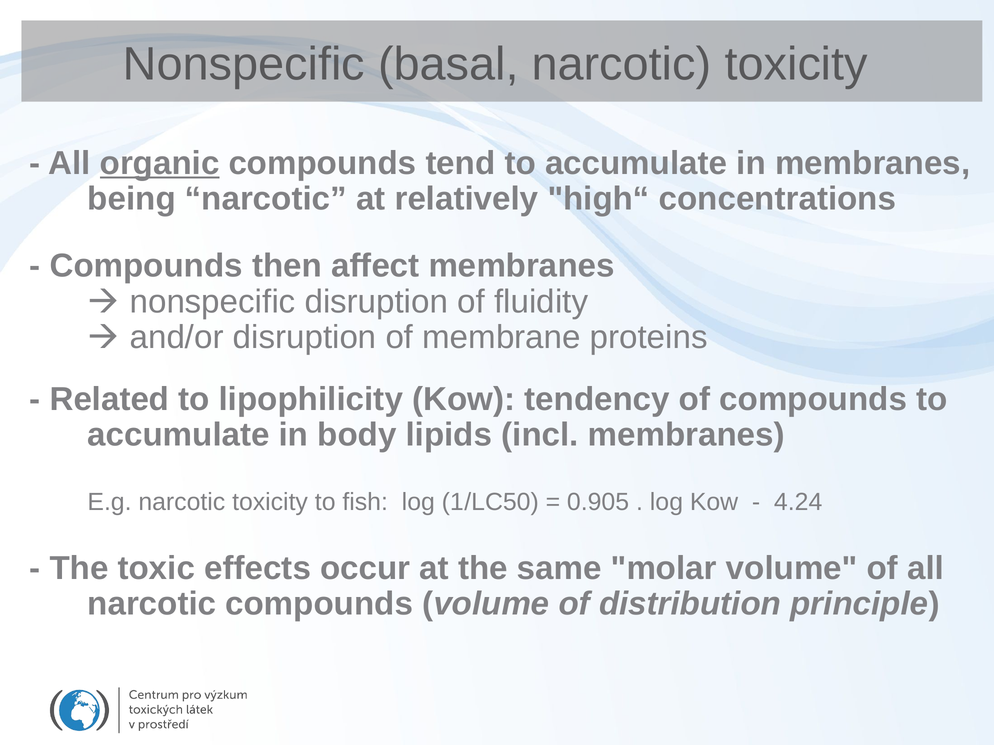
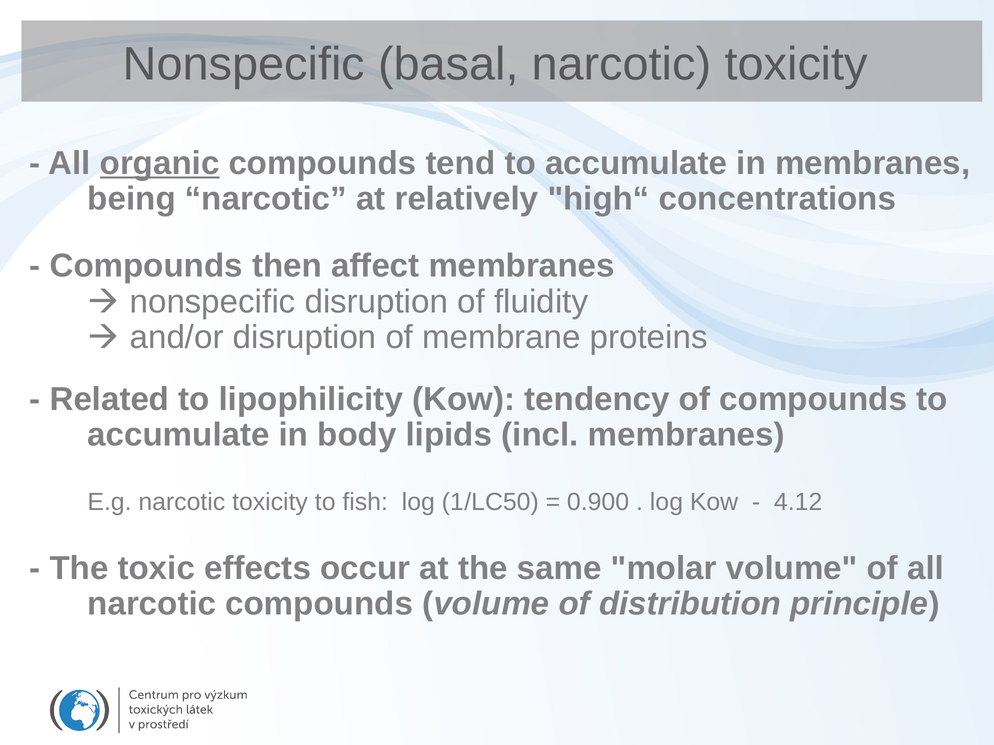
0.905: 0.905 -> 0.900
4.24: 4.24 -> 4.12
